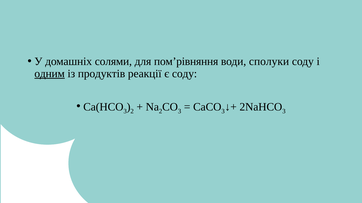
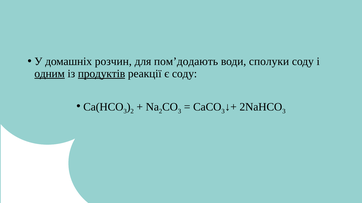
солями: солями -> розчин
пом’рівняння: пом’рівняння -> пом’додають
продуктів underline: none -> present
